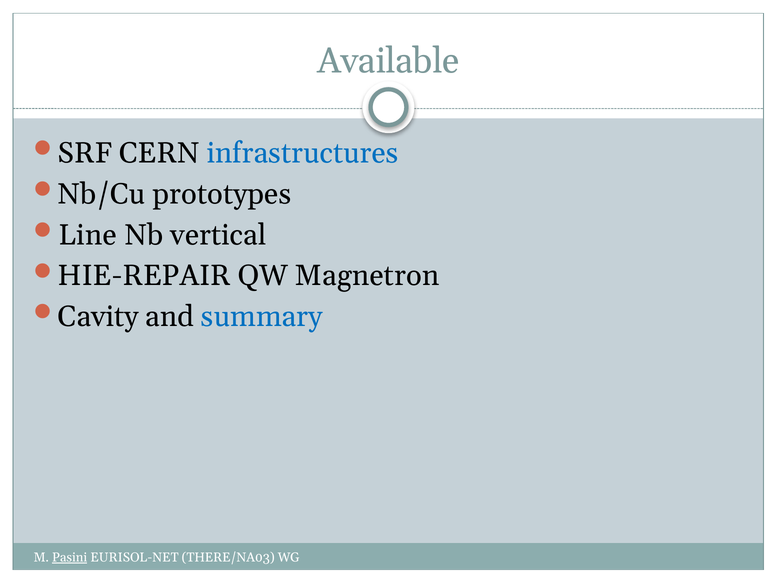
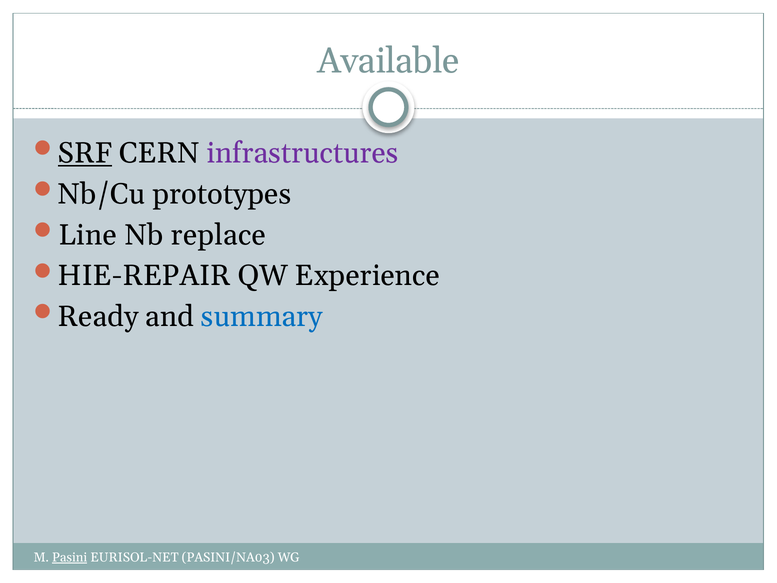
SRF underline: none -> present
infrastructures colour: blue -> purple
vertical: vertical -> replace
Magnetron: Magnetron -> Experience
Cavity: Cavity -> Ready
THERE/NA03: THERE/NA03 -> PASINI/NA03
